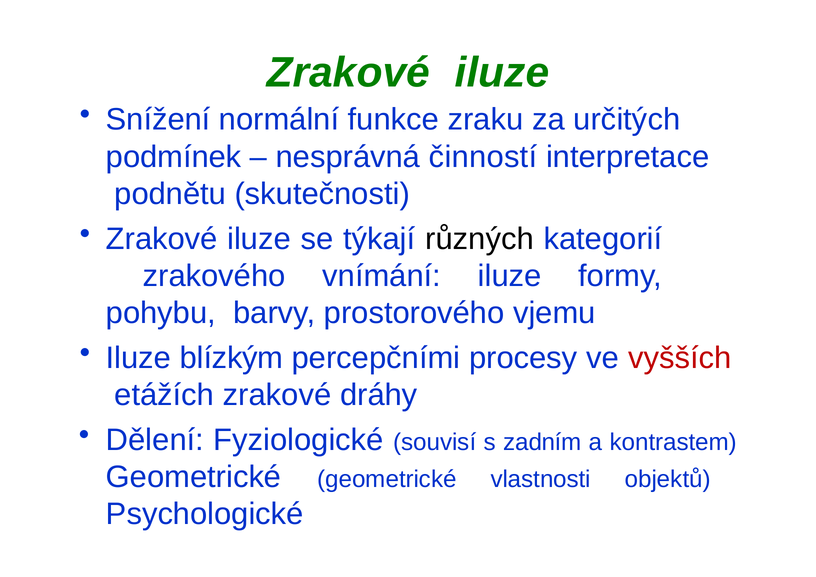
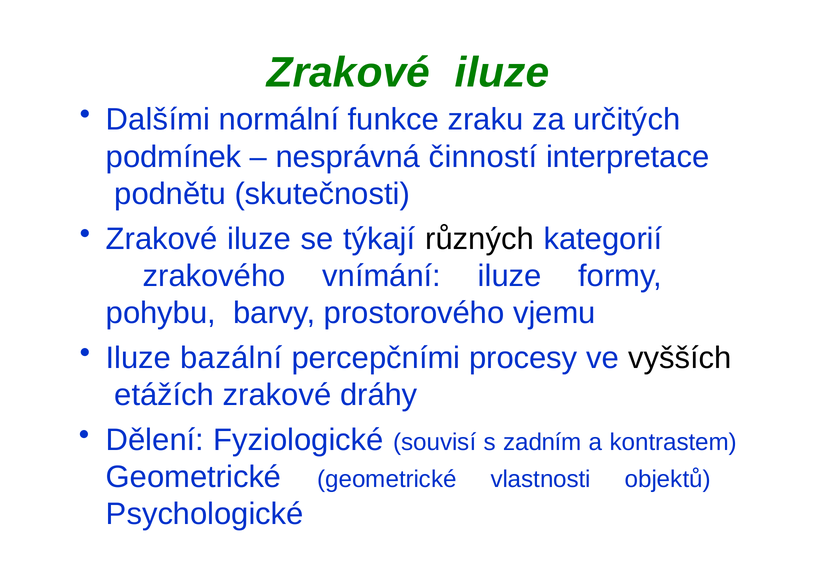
Snížení: Snížení -> Dalšími
blízkým: blízkým -> bazální
vyšších colour: red -> black
